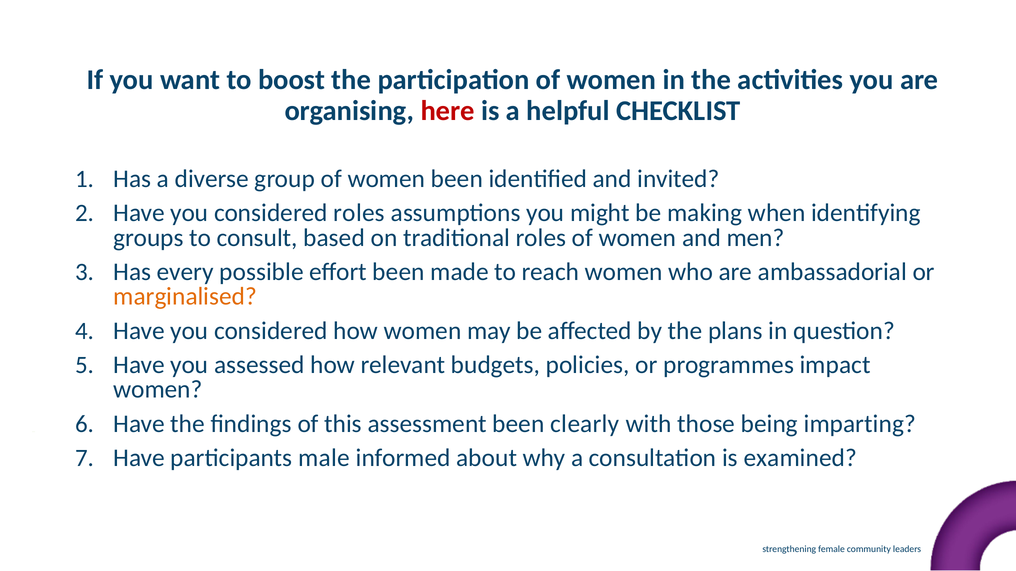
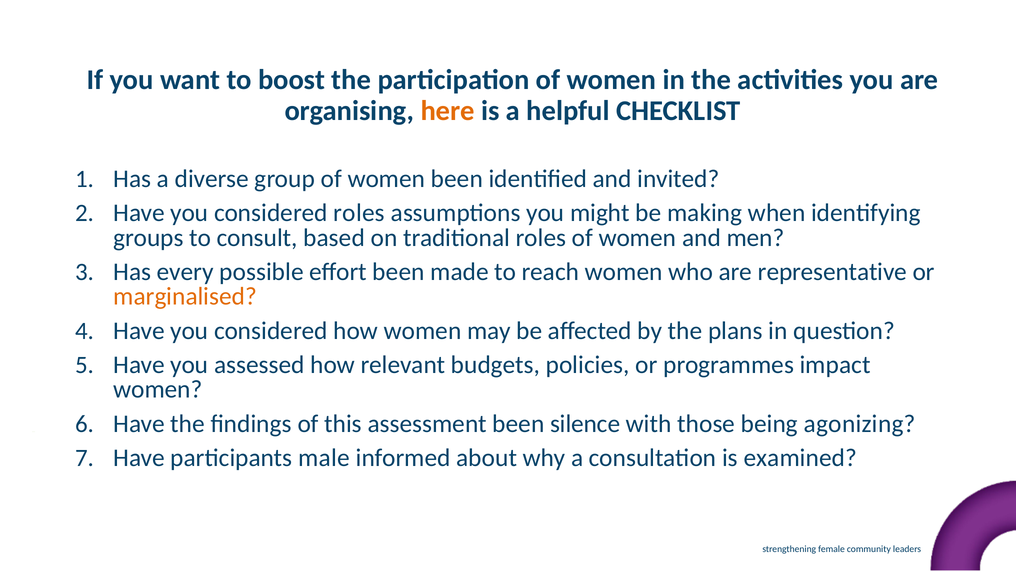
here colour: red -> orange
ambassadorial: ambassadorial -> representative
clearly: clearly -> silence
imparting: imparting -> agonizing
